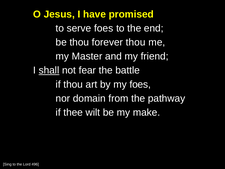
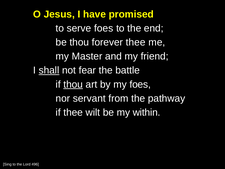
forever thou: thou -> thee
thou at (73, 84) underline: none -> present
domain: domain -> servant
make: make -> within
